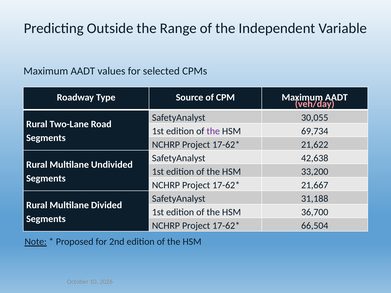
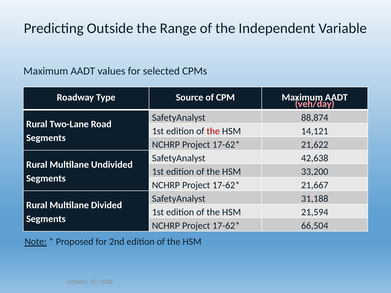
30,055: 30,055 -> 88,874
the at (213, 131) colour: purple -> red
69,734: 69,734 -> 14,121
36,700: 36,700 -> 21,594
